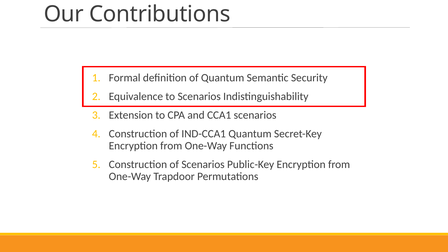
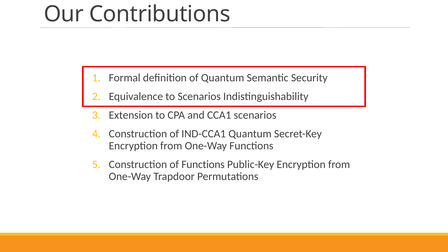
of Scenarios: Scenarios -> Functions
